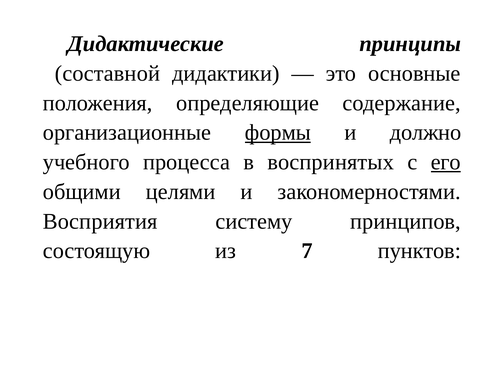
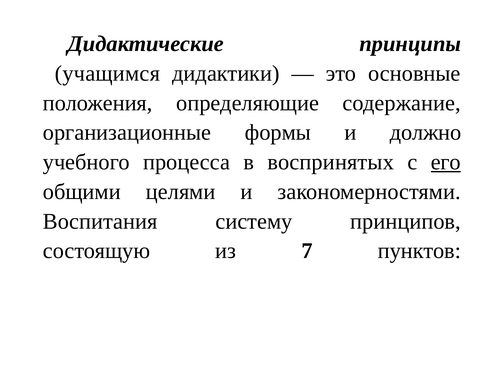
составной: составной -> учащимся
формы underline: present -> none
Восприятия: Восприятия -> Воспитания
